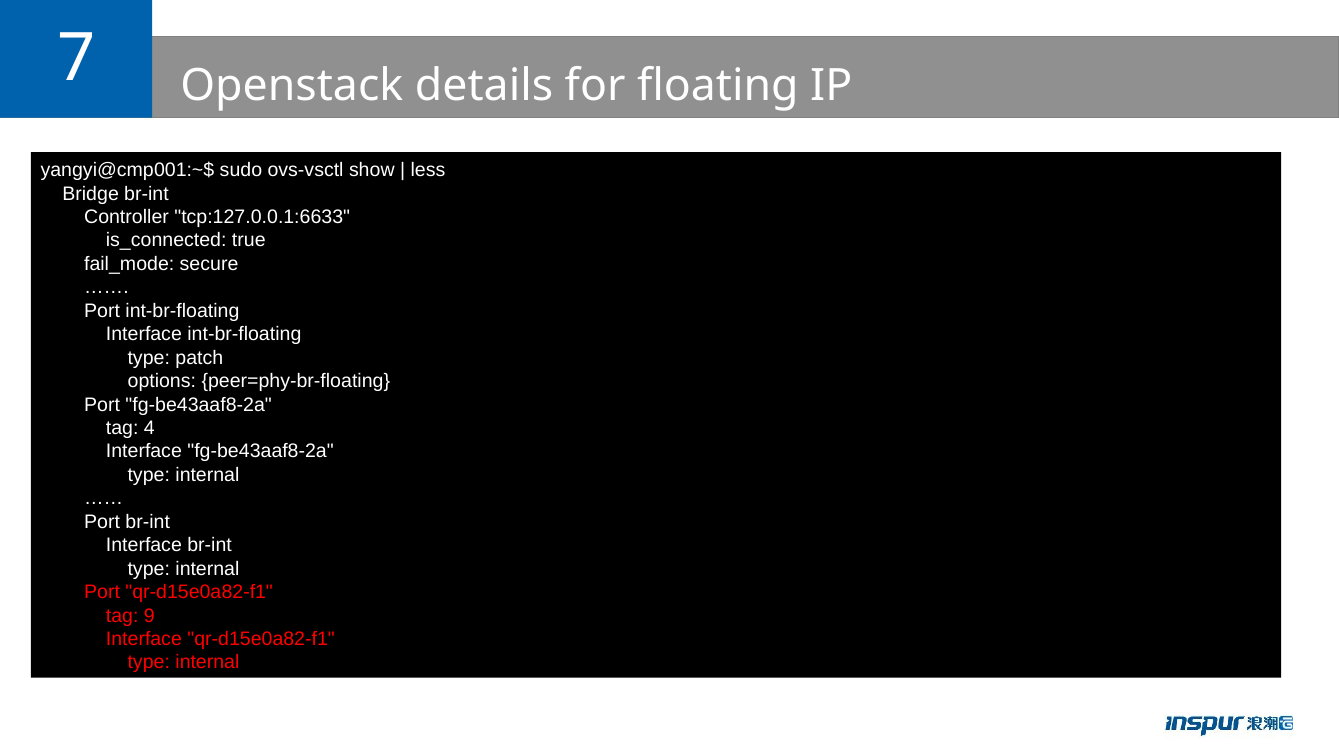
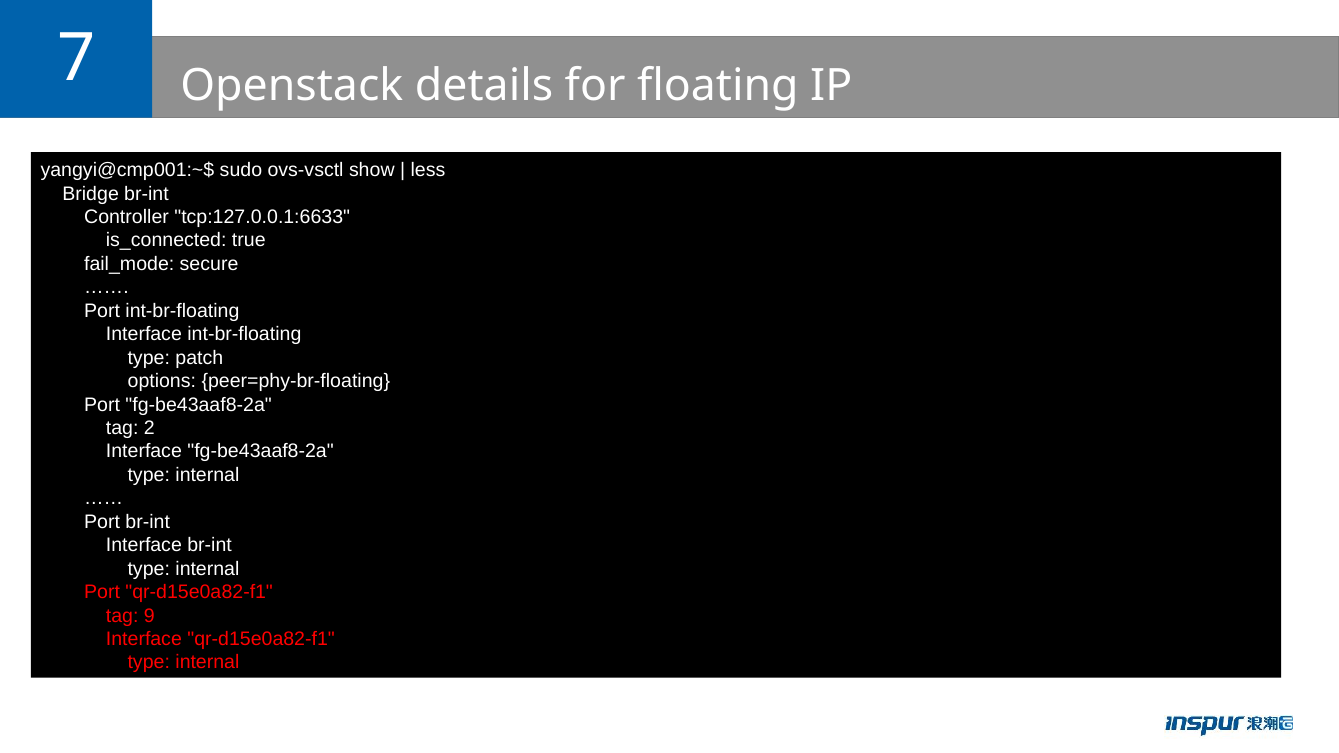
4: 4 -> 2
